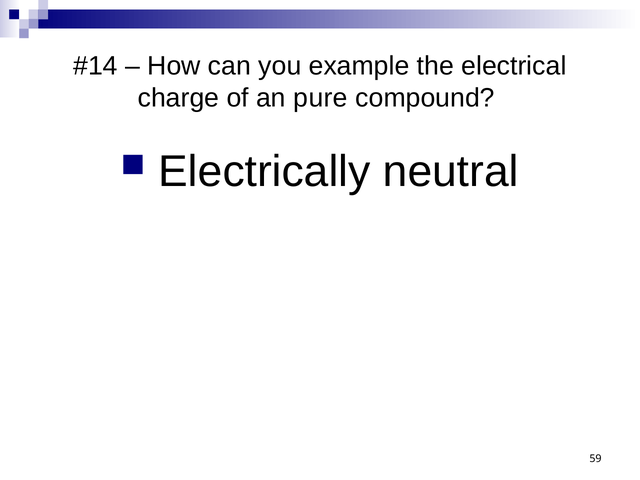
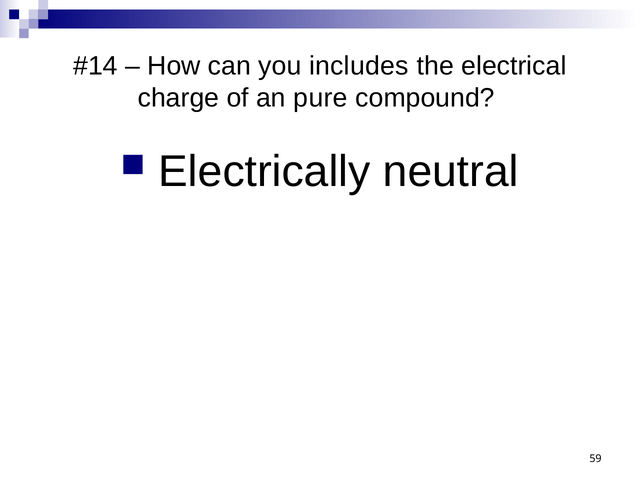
example: example -> includes
